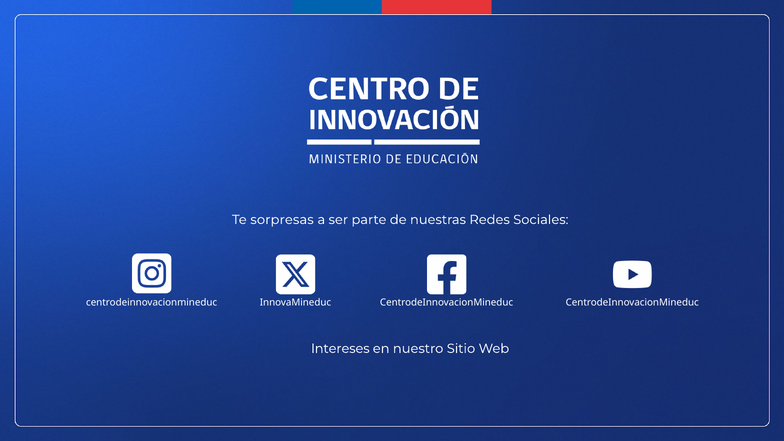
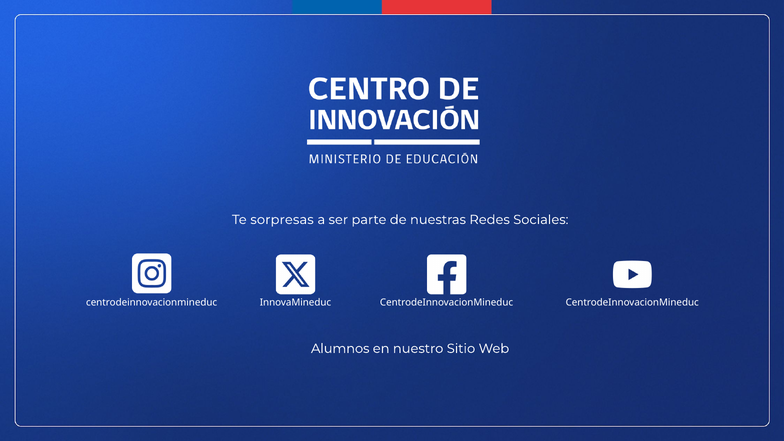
Intereses: Intereses -> Alumnos
